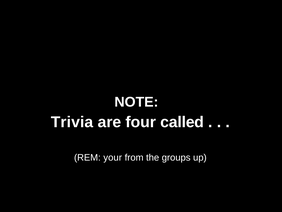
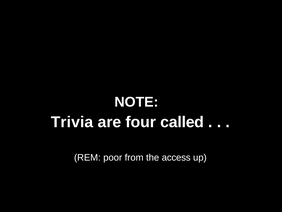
your: your -> poor
groups: groups -> access
